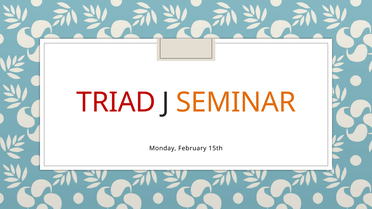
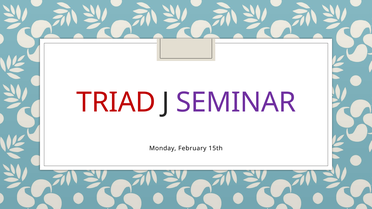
SEMINAR colour: orange -> purple
